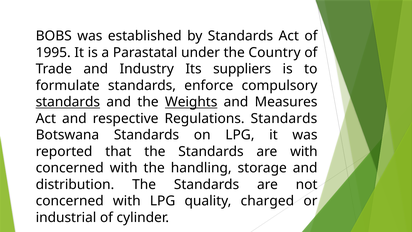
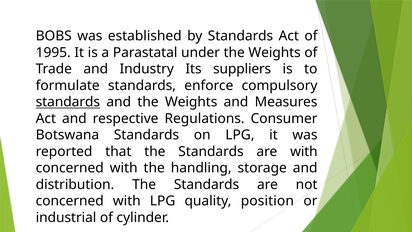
under the Country: Country -> Weights
Weights at (191, 102) underline: present -> none
Regulations Standards: Standards -> Consumer
charged: charged -> position
